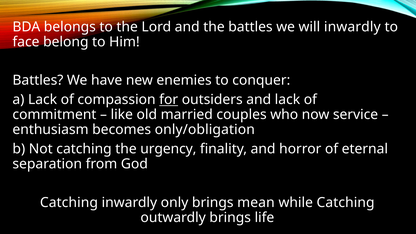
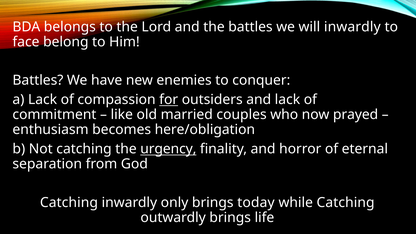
service: service -> prayed
only/obligation: only/obligation -> here/obligation
urgency underline: none -> present
mean: mean -> today
